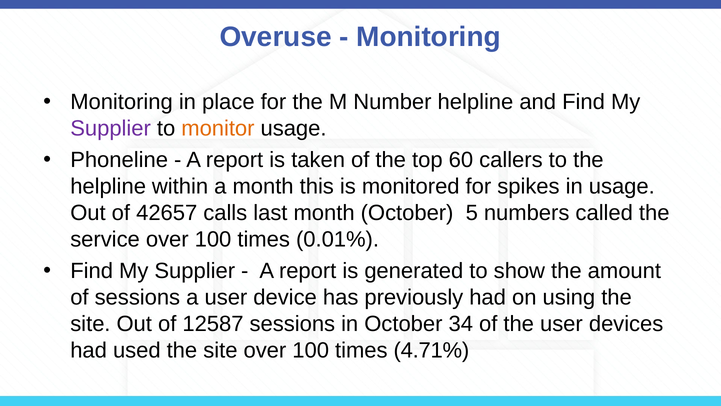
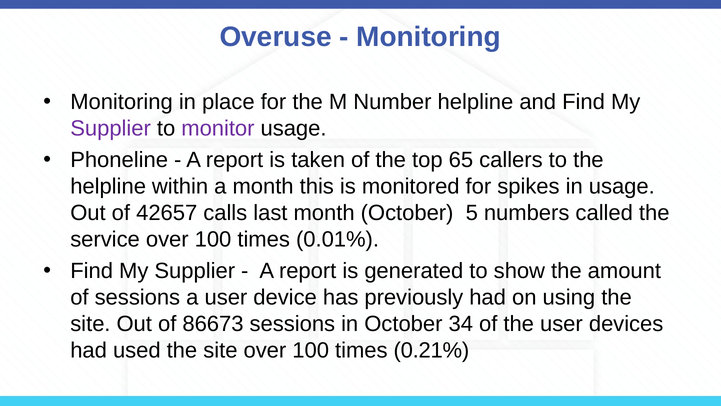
monitor colour: orange -> purple
60: 60 -> 65
12587: 12587 -> 86673
4.71%: 4.71% -> 0.21%
